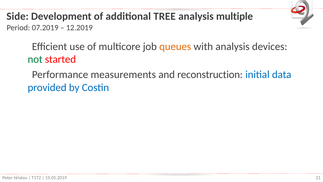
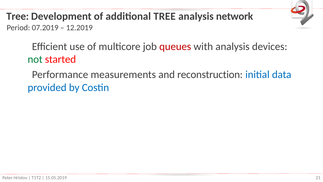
Side at (18, 16): Side -> Tree
multiple: multiple -> network
queues colour: orange -> red
